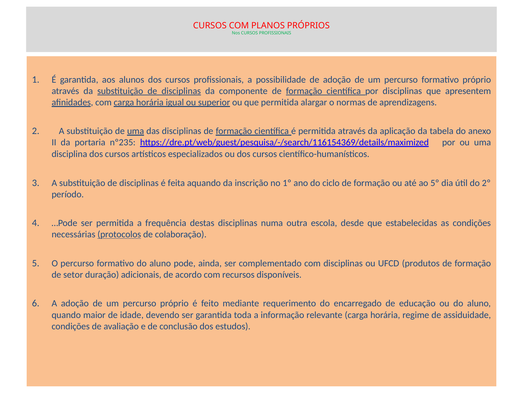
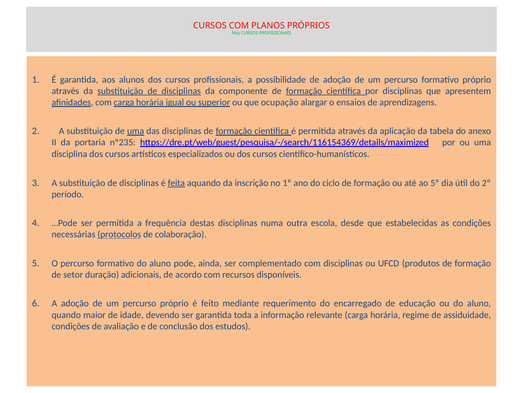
que permitida: permitida -> ocupação
normas: normas -> ensaios
feita underline: none -> present
